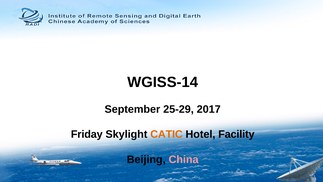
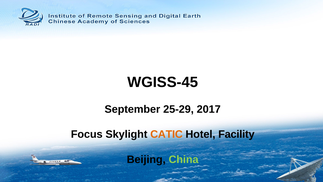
WGISS-14: WGISS-14 -> WGISS-45
Friday: Friday -> Focus
China colour: pink -> light green
